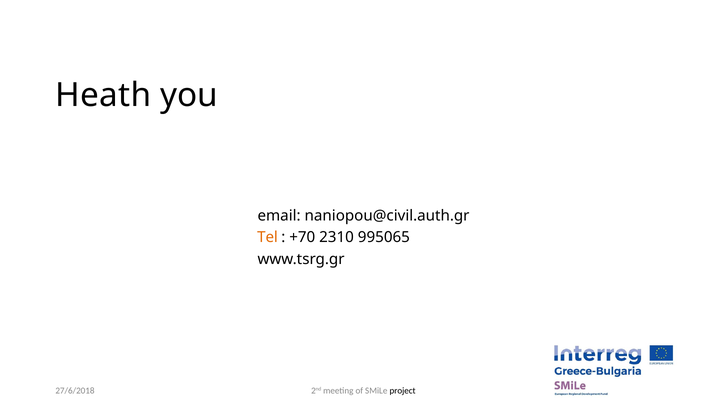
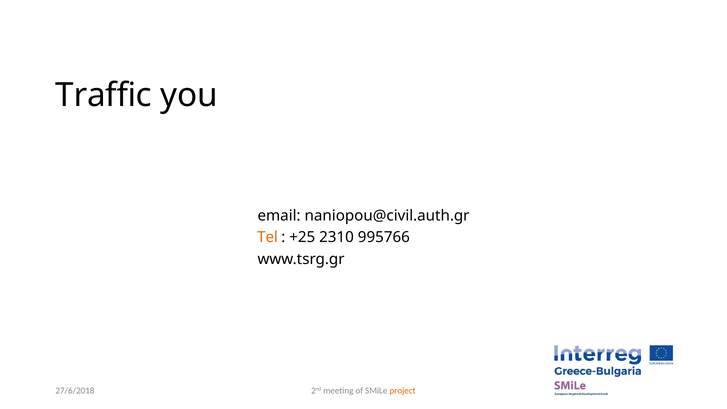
Heath: Heath -> Traffic
+70: +70 -> +25
995065: 995065 -> 995766
project colour: black -> orange
